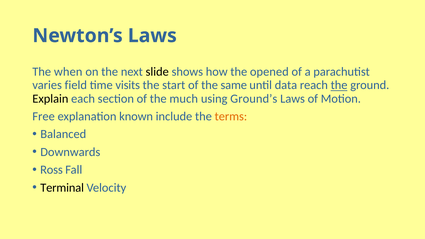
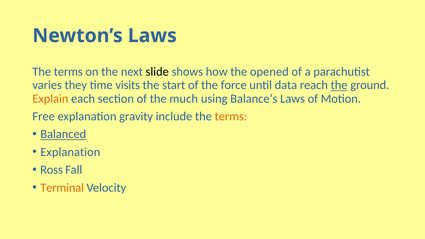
when at (68, 72): when -> terms
field: field -> they
same: same -> force
Explain colour: black -> orange
Ground’s: Ground’s -> Balance’s
known: known -> gravity
Balanced underline: none -> present
Downwards at (70, 152): Downwards -> Explanation
Terminal colour: black -> orange
